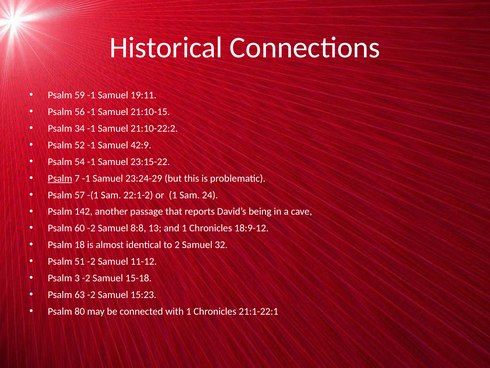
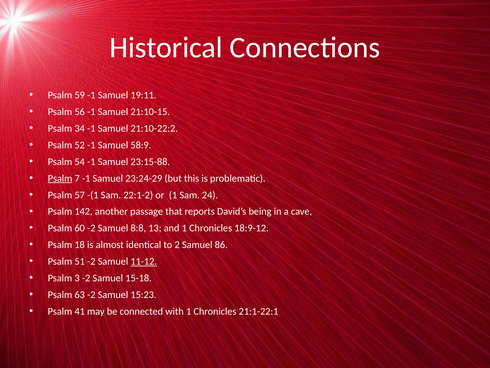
42:9: 42:9 -> 58:9
23:15-22: 23:15-22 -> 23:15-88
32: 32 -> 86
11-12 underline: none -> present
80: 80 -> 41
